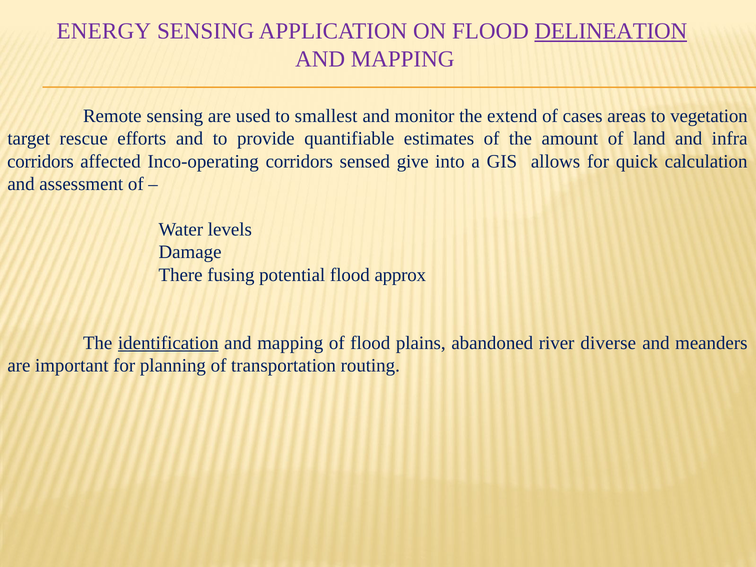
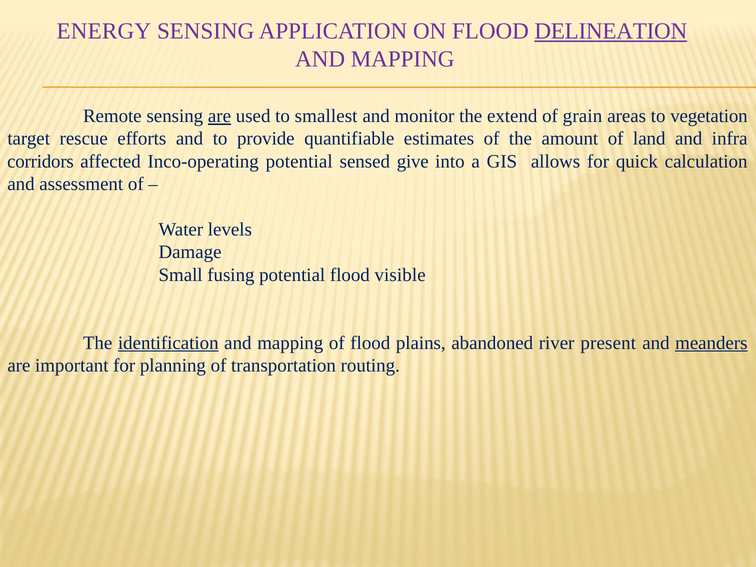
are at (219, 116) underline: none -> present
cases: cases -> grain
Inco-operating corridors: corridors -> potential
There: There -> Small
approx: approx -> visible
diverse: diverse -> present
meanders underline: none -> present
